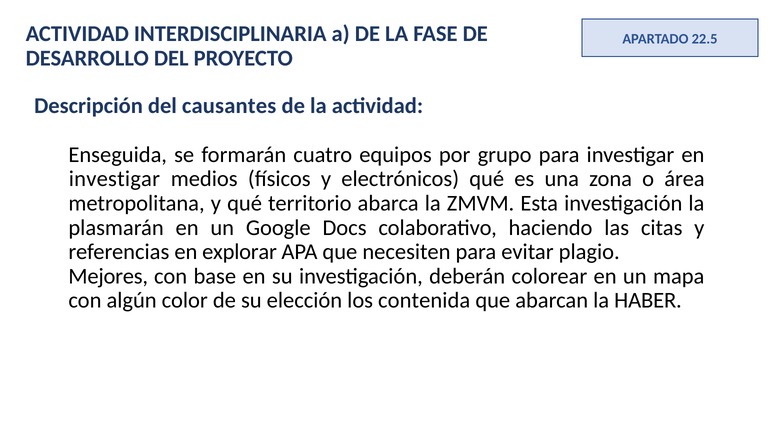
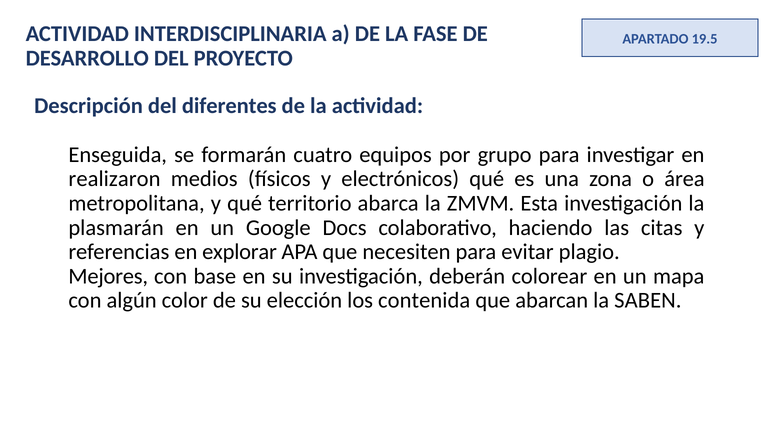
22.5: 22.5 -> 19.5
causantes: causantes -> diferentes
investigar at (114, 179): investigar -> realizaron
HABER: HABER -> SABEN
